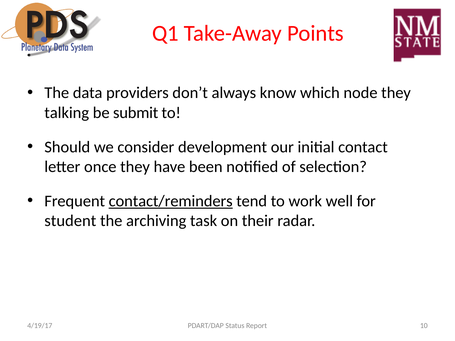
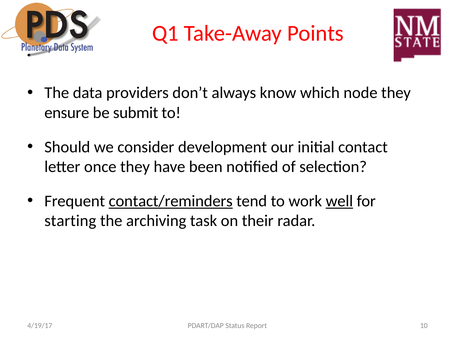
talking: talking -> ensure
well underline: none -> present
student: student -> starting
